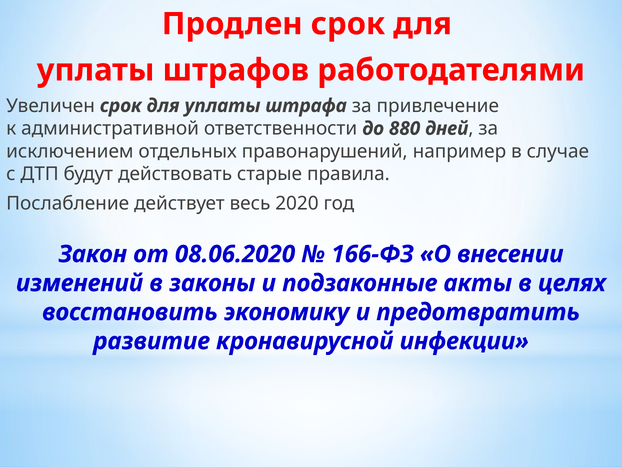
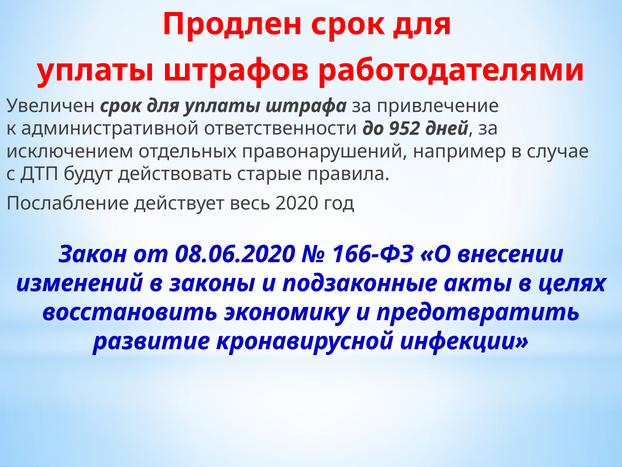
880: 880 -> 952
